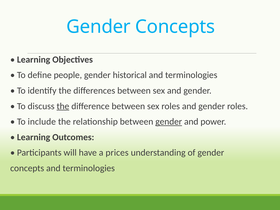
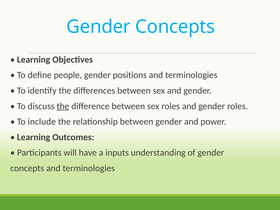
historical: historical -> positions
gender at (169, 122) underline: present -> none
prices: prices -> inputs
